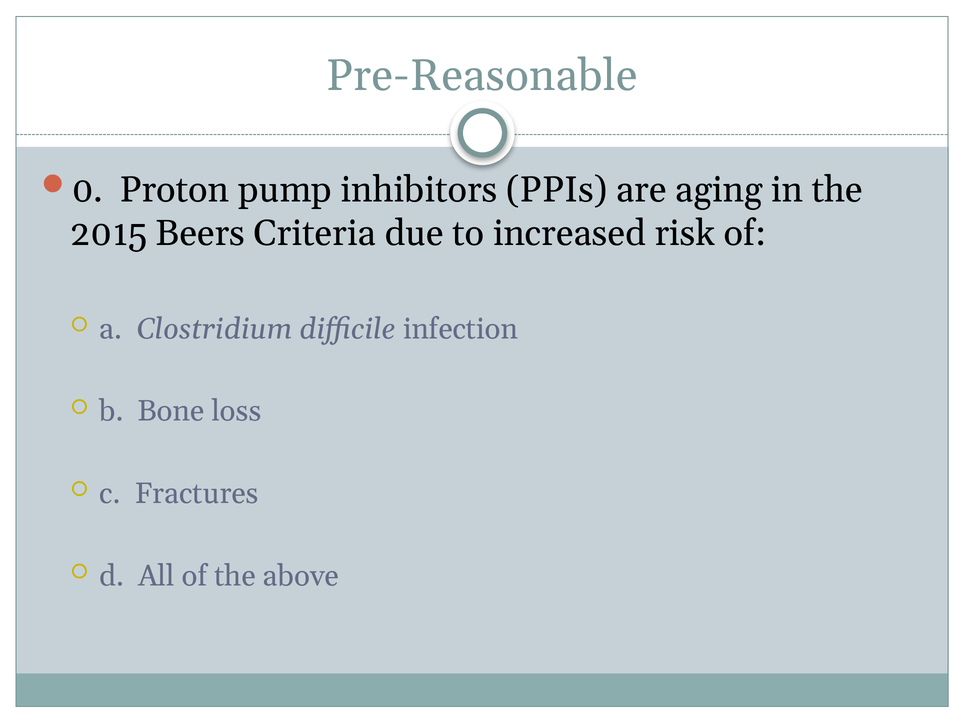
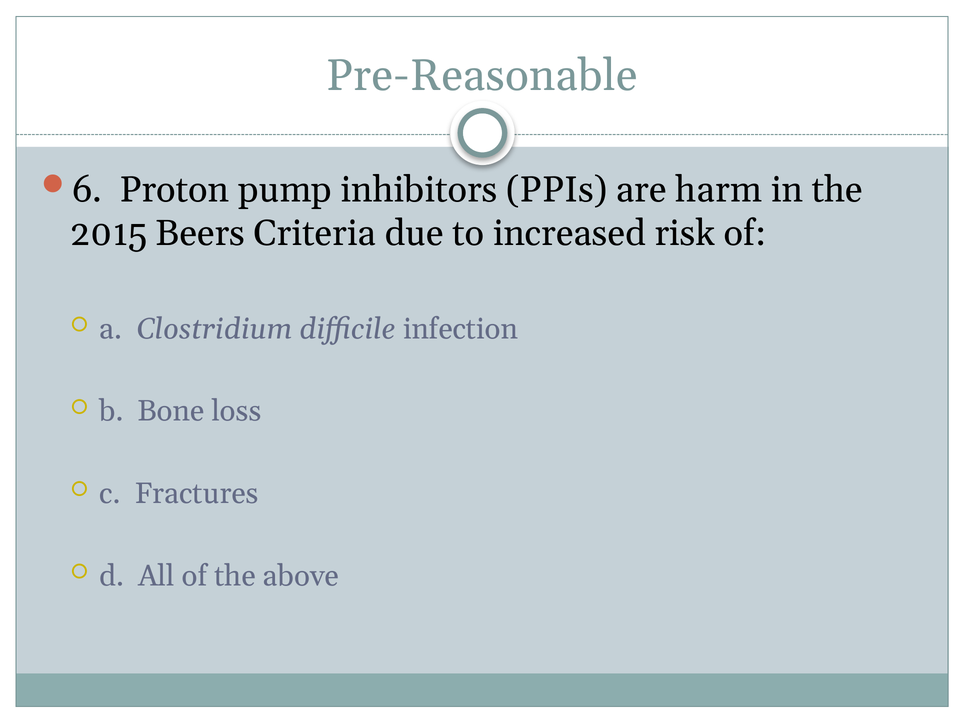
0: 0 -> 6
aging: aging -> harm
